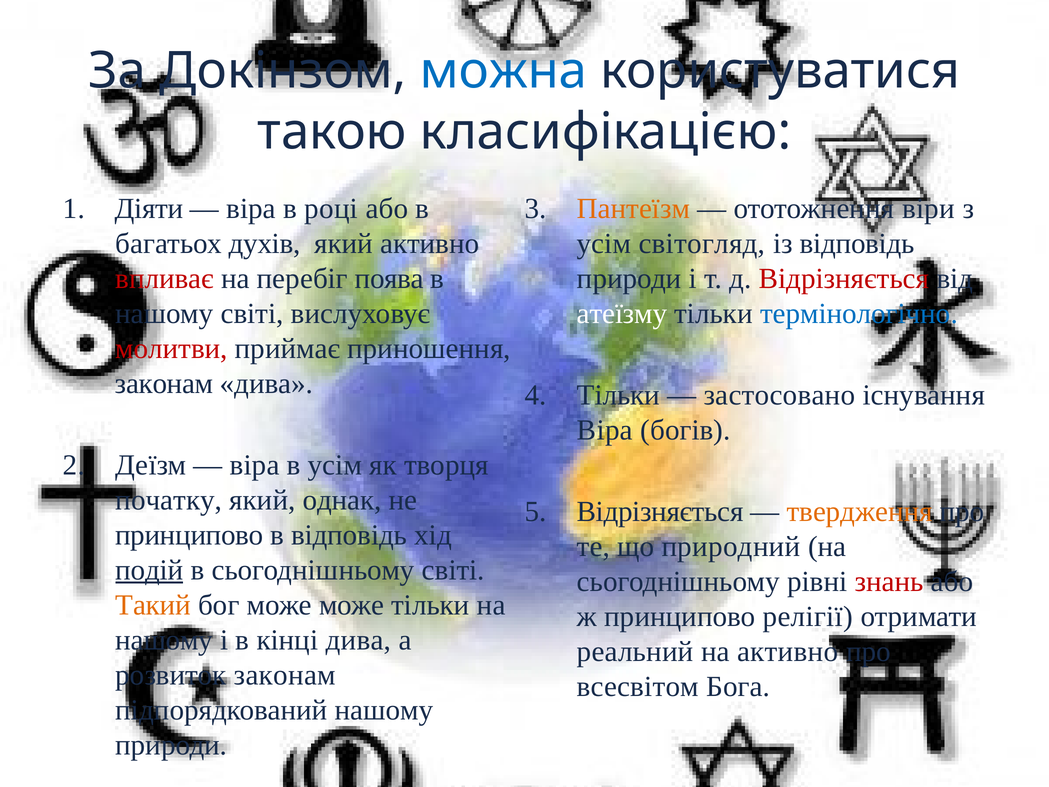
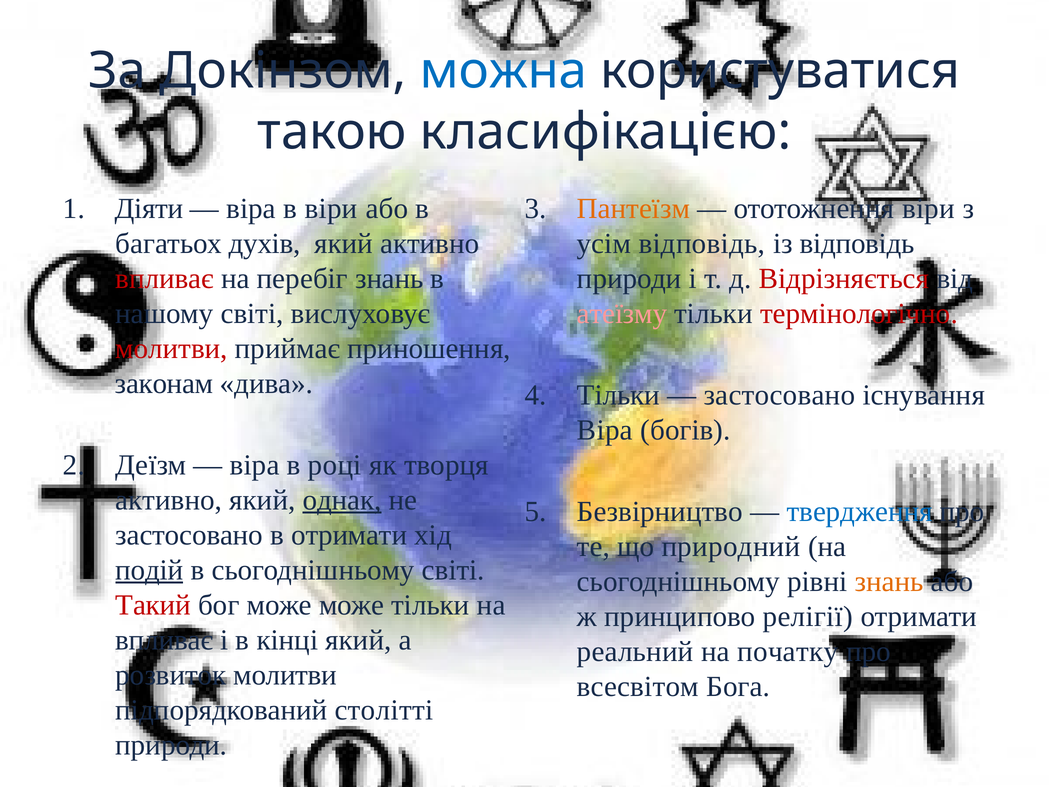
в році: році -> віри
усім світогляд: світогляд -> відповідь
перебіг поява: поява -> знань
атеїзму colour: white -> pink
термінологічно colour: blue -> red
в усім: усім -> році
початку at (169, 500): початку -> активно
однак underline: none -> present
Відрізняється at (660, 511): Відрізняється -> Безвірництво
твердження colour: orange -> blue
принципово at (189, 535): принципово -> застосовано
в відповідь: відповідь -> отримати
знань at (889, 581) colour: red -> orange
Такий colour: orange -> red
нашому at (164, 640): нашому -> впливає
кінці дива: дива -> який
на активно: активно -> початку
розвиток законам: законам -> молитви
підпорядкований нашому: нашому -> столітті
